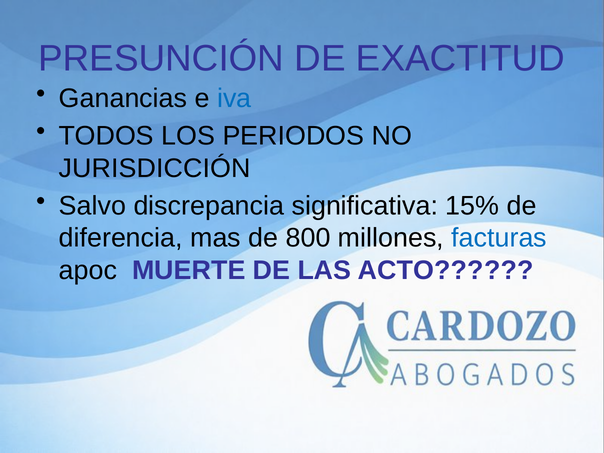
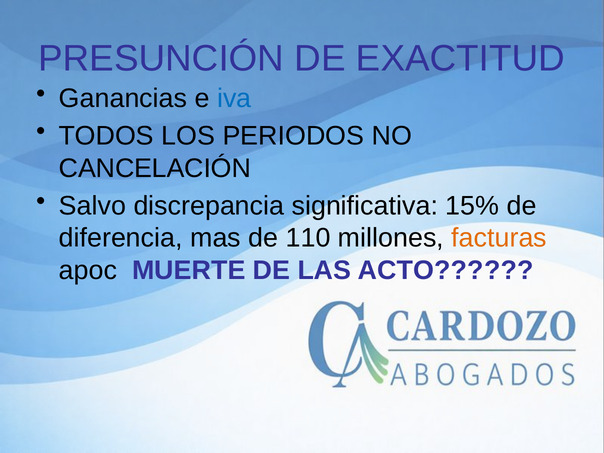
JURISDICCIÓN: JURISDICCIÓN -> CANCELACIÓN
800: 800 -> 110
facturas colour: blue -> orange
